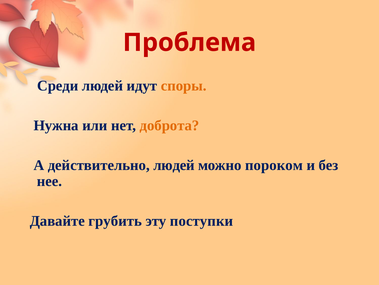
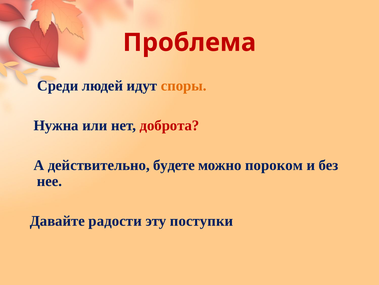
доброта colour: orange -> red
действительно людей: людей -> будете
грубить: грубить -> радости
